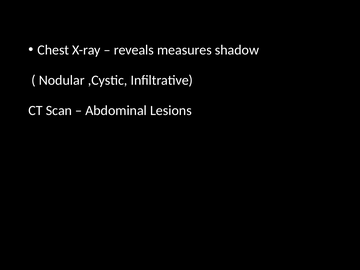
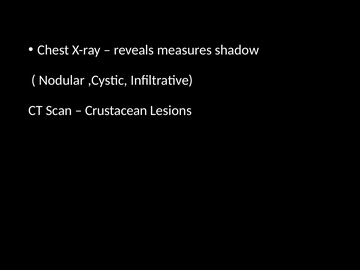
Abdominal: Abdominal -> Crustacean
